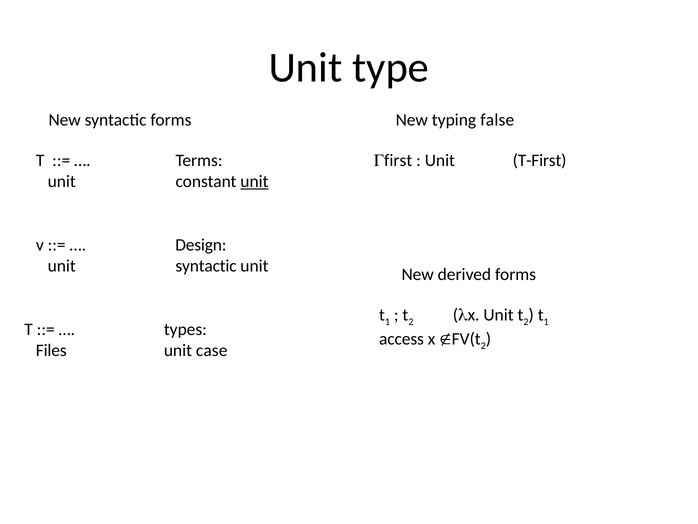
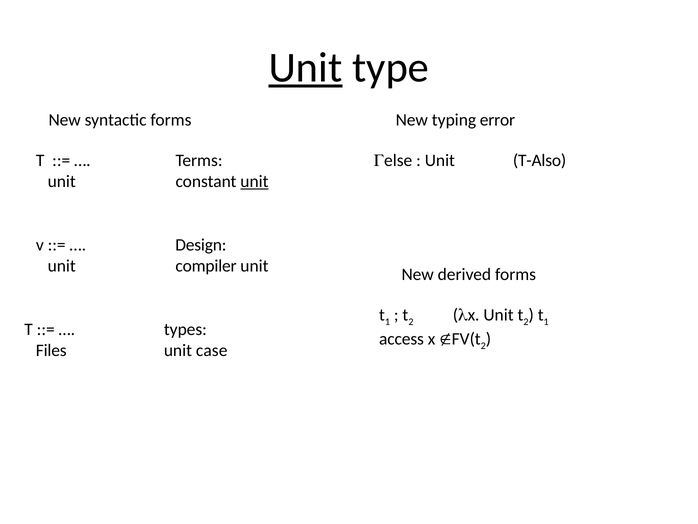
Unit at (305, 68) underline: none -> present
false: false -> error
first: first -> else
T-First: T-First -> T-Also
unit syntactic: syntactic -> compiler
